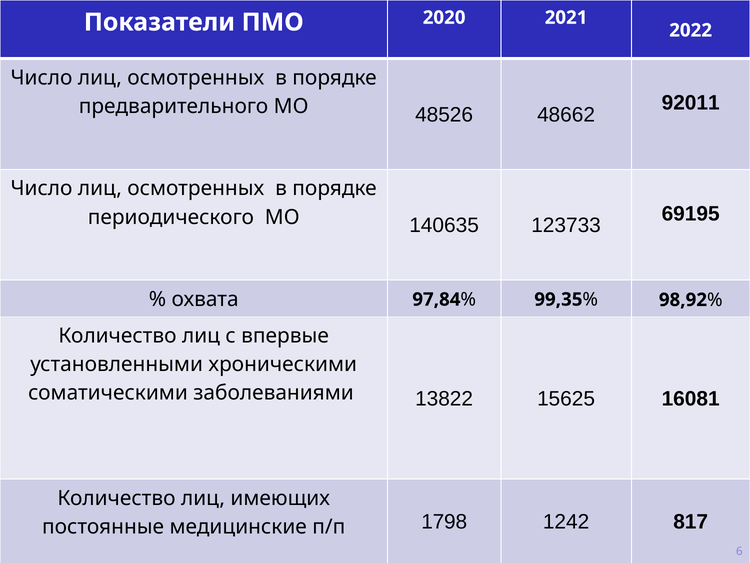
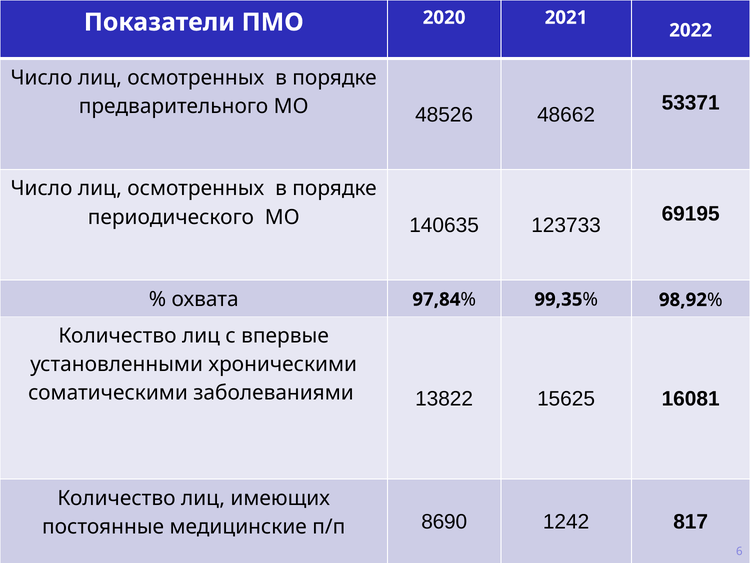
92011: 92011 -> 53371
1798: 1798 -> 8690
